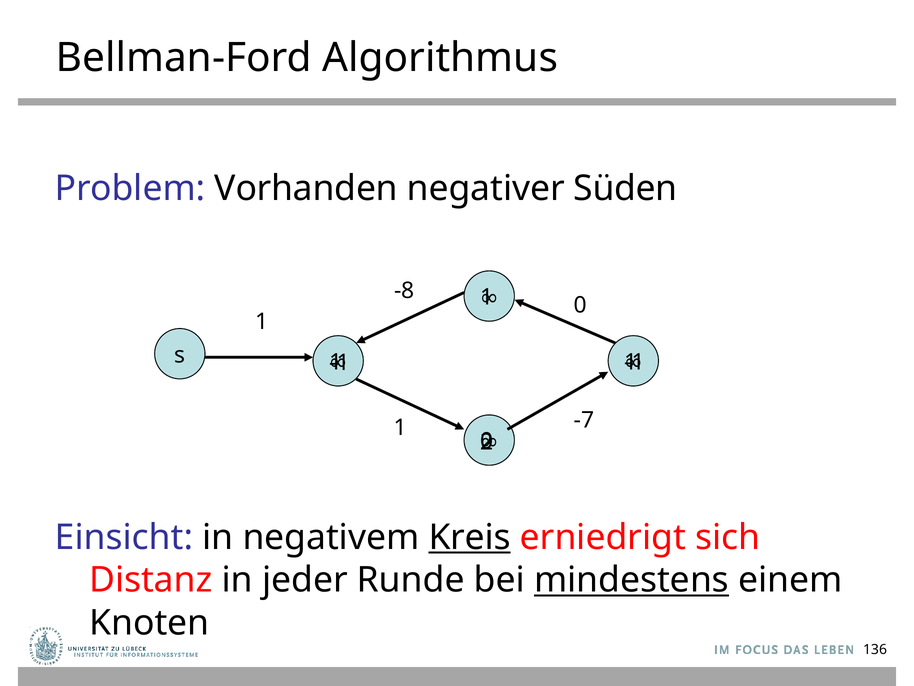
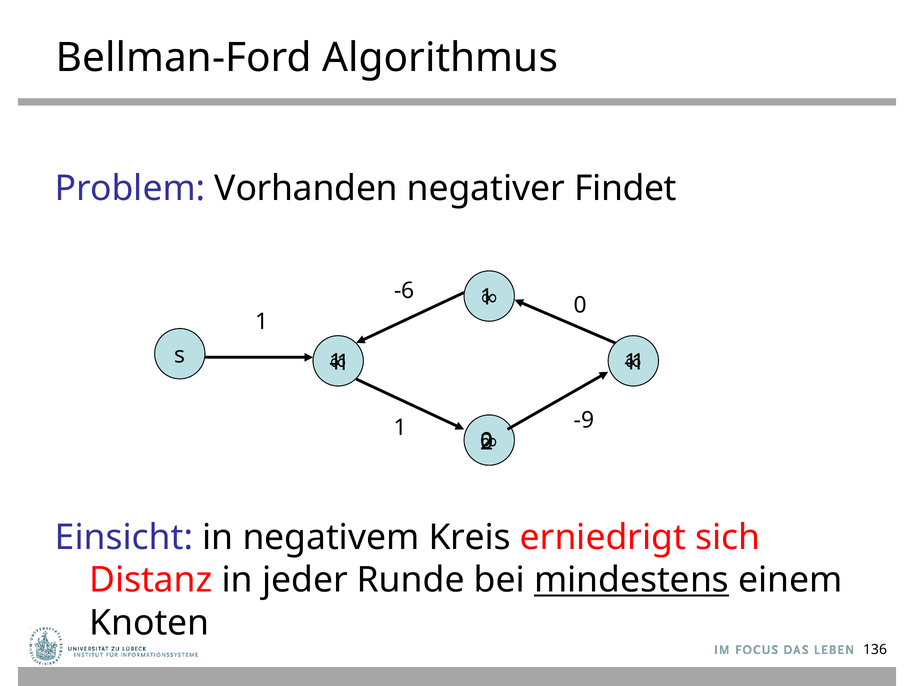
Süden: Süden -> Findet
-8: -8 -> -6
-7: -7 -> -9
Kreis underline: present -> none
